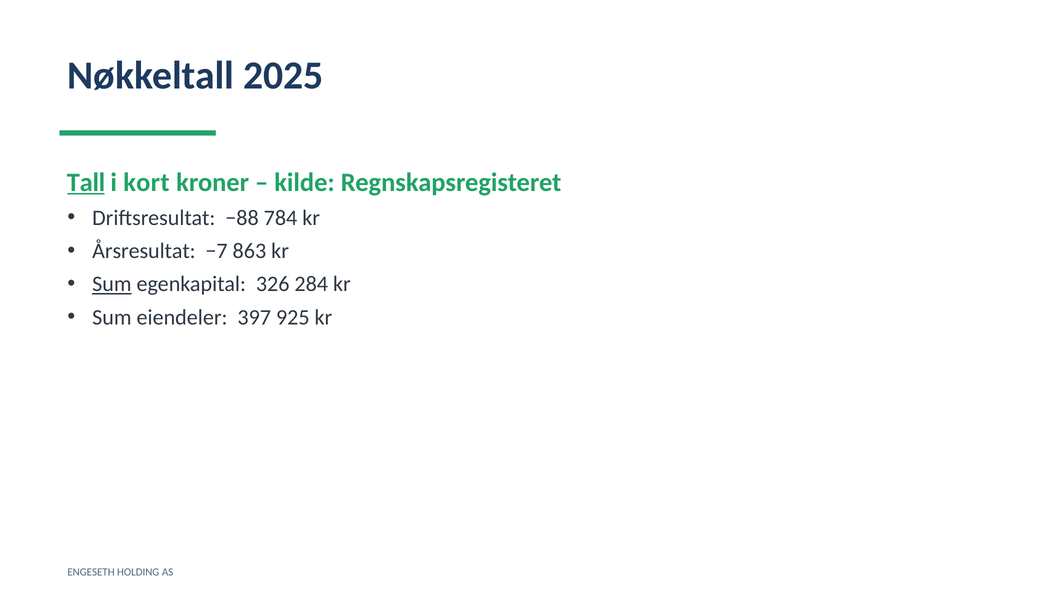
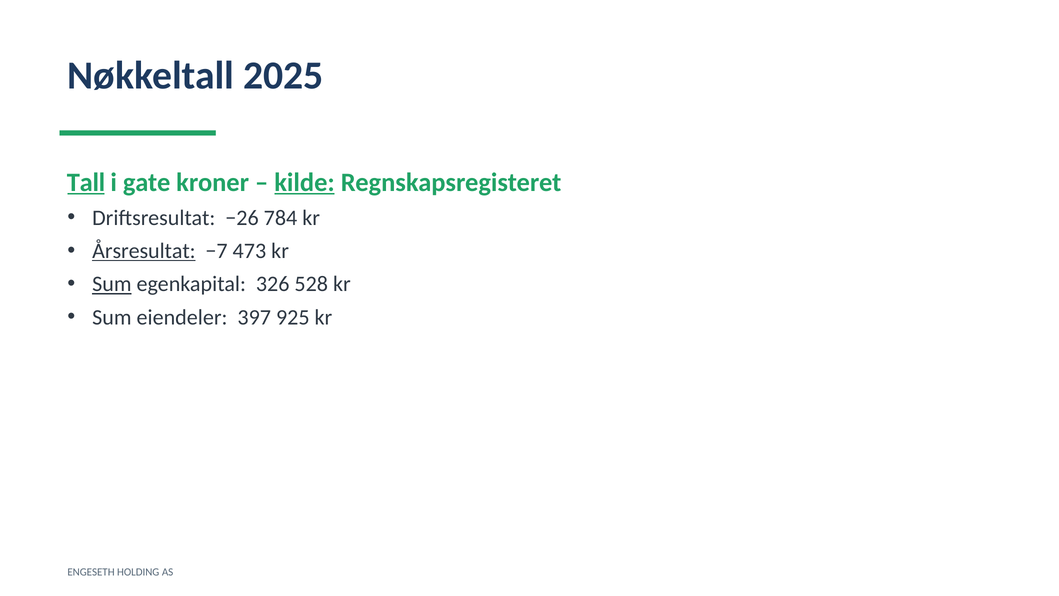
kort: kort -> gate
kilde underline: none -> present
−88: −88 -> −26
Årsresultat underline: none -> present
863: 863 -> 473
284: 284 -> 528
